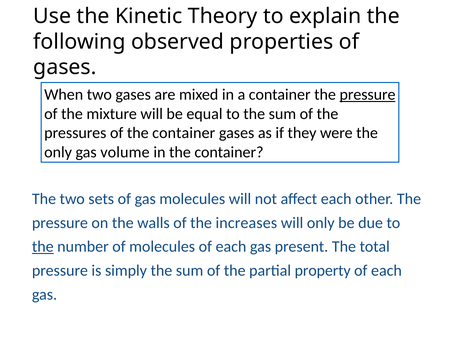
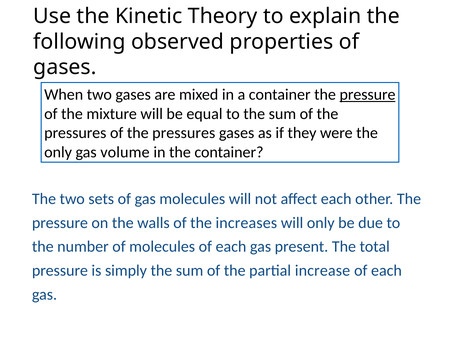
pressures of the container: container -> pressures
the at (43, 247) underline: present -> none
property: property -> increase
